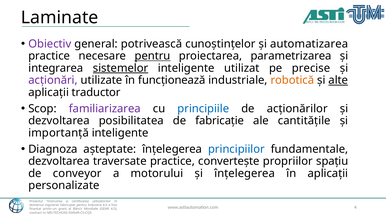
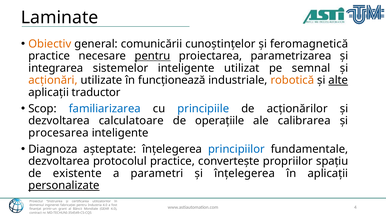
Obiectiv colour: purple -> orange
potrivească: potrivească -> comunicării
automatizarea: automatizarea -> feromagnetică
sistemelor underline: present -> none
precise: precise -> semnal
acționări colour: purple -> orange
familiarizarea colour: purple -> blue
posibilitatea: posibilitatea -> calculatoare
fabricație: fabricație -> operațiile
cantitățile: cantitățile -> calibrarea
importanță: importanță -> procesarea
traversate: traversate -> protocolul
conveyor: conveyor -> existente
motorului: motorului -> parametri
personalizate underline: none -> present
